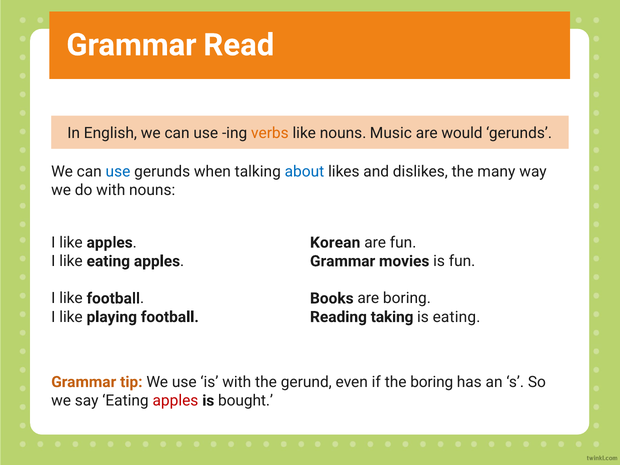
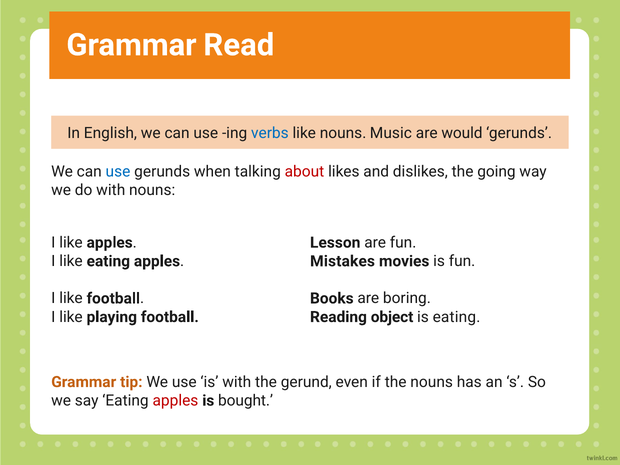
verbs colour: orange -> blue
about colour: blue -> red
many: many -> going
Korean: Korean -> Lesson
Grammar at (343, 261): Grammar -> Mistakes
taking: taking -> object
the boring: boring -> nouns
